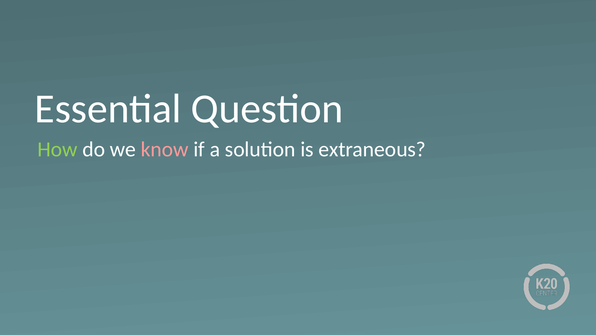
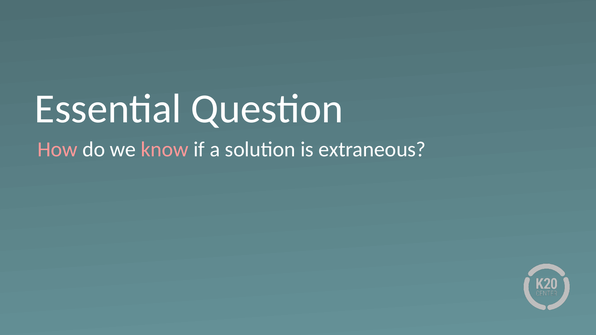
How colour: light green -> pink
